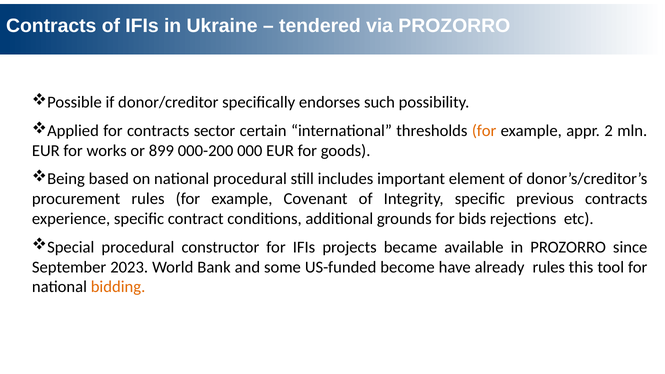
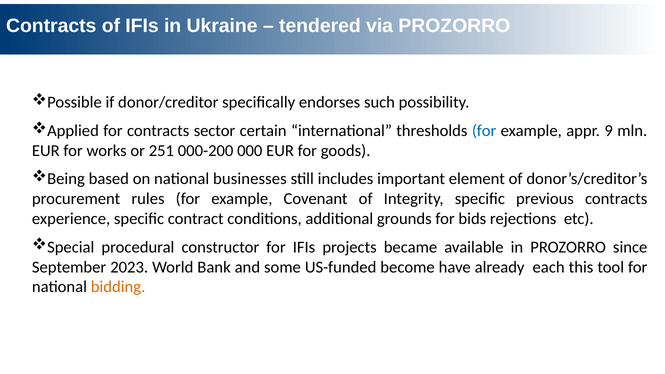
for at (484, 131) colour: orange -> blue
2: 2 -> 9
899: 899 -> 251
national procedural: procedural -> businesses
already rules: rules -> each
